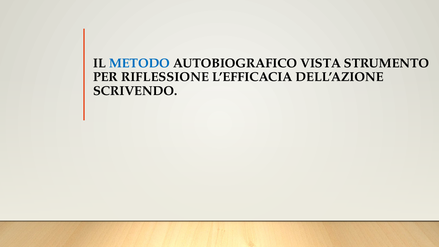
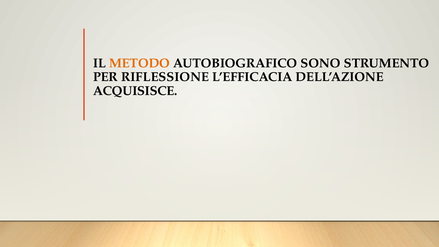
METODO colour: blue -> orange
VISTA: VISTA -> SONO
SCRIVENDO: SCRIVENDO -> ACQUISISCE
